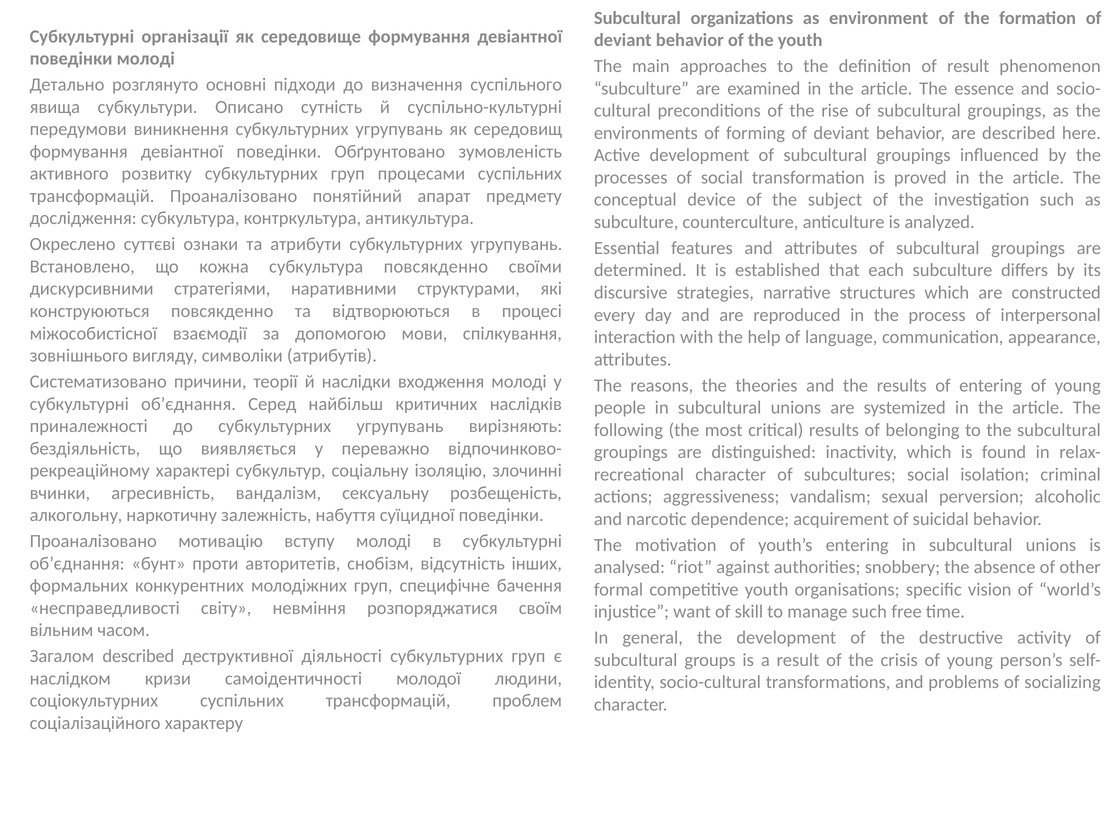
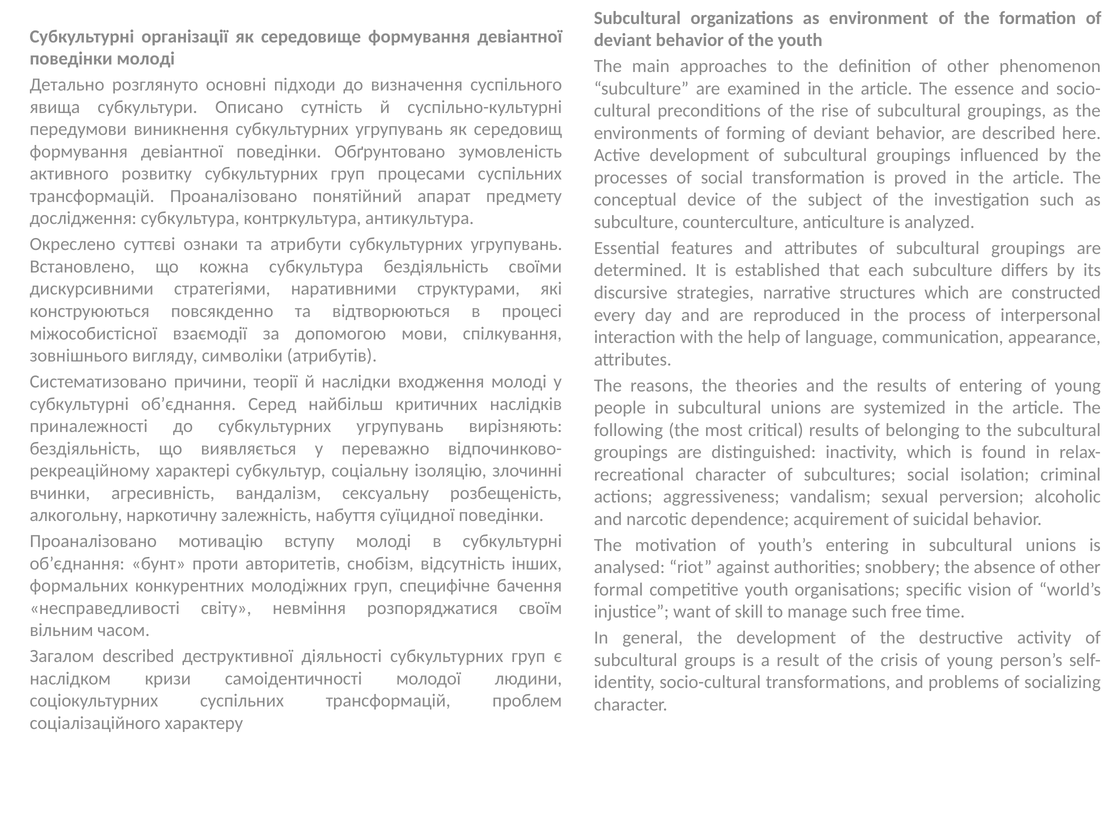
definition of result: result -> other
субкультура повсякденно: повсякденно -> бездіяльність
